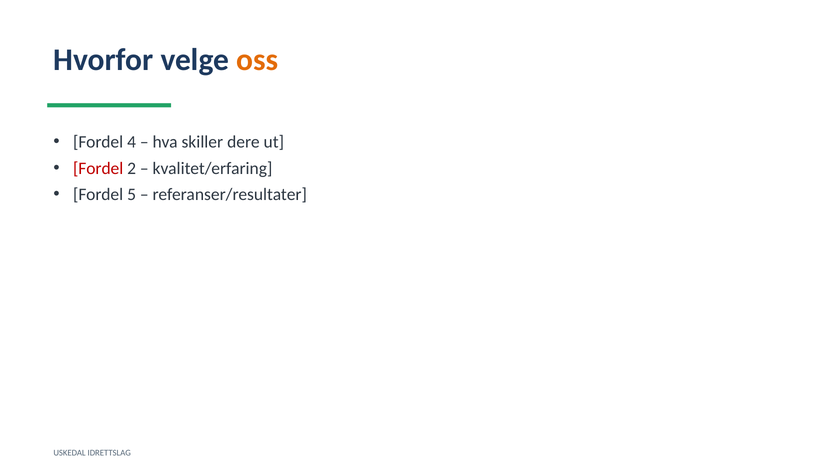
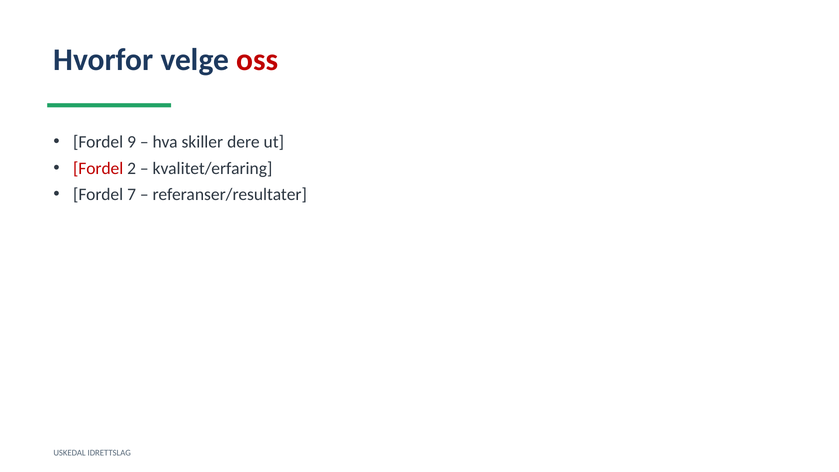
oss colour: orange -> red
4: 4 -> 9
5: 5 -> 7
